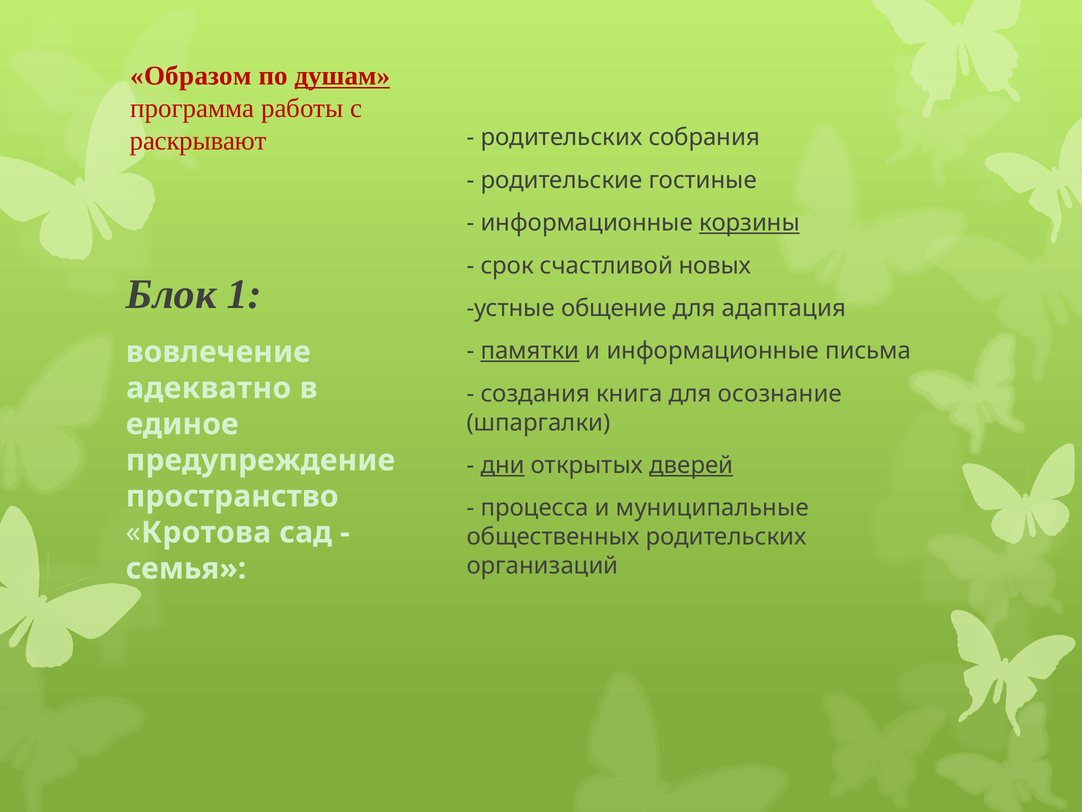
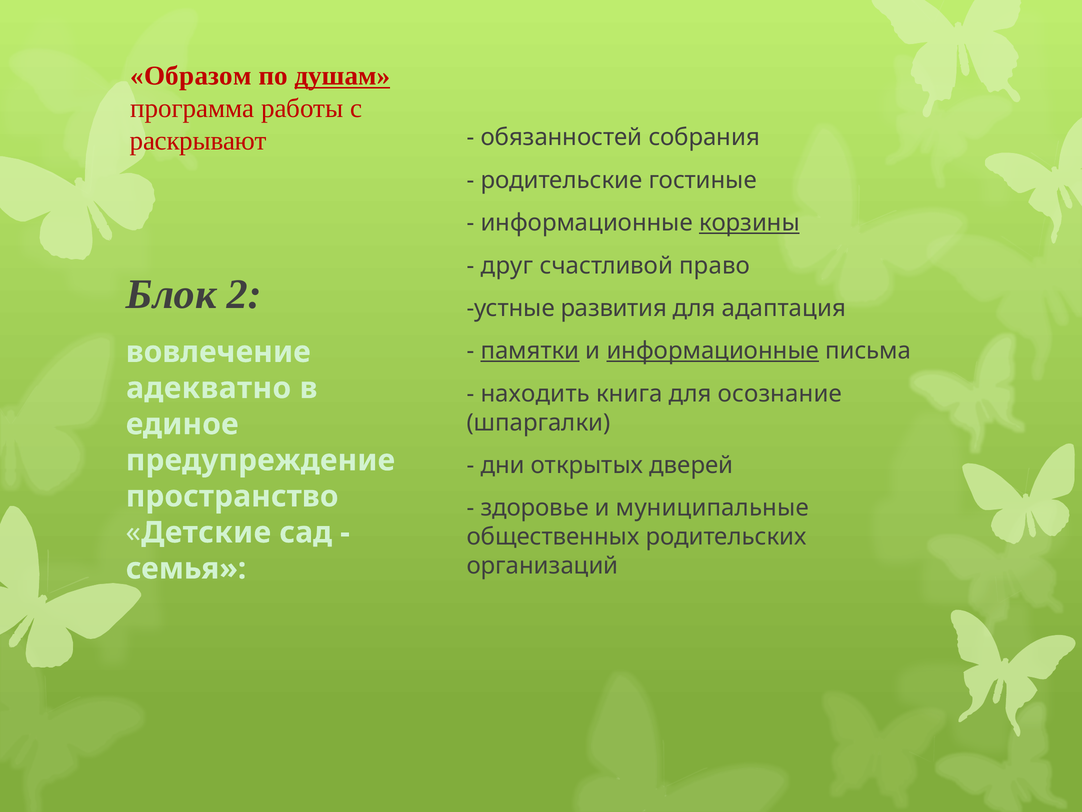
родительских at (561, 137): родительских -> обязанностей
срок: срок -> друг
новых: новых -> право
1: 1 -> 2
общение: общение -> развития
информационные at (713, 351) underline: none -> present
создания: создания -> находить
дни underline: present -> none
дверей underline: present -> none
процесса: процесса -> здоровье
Кротова: Кротова -> Детские
